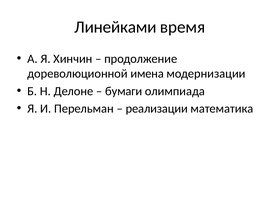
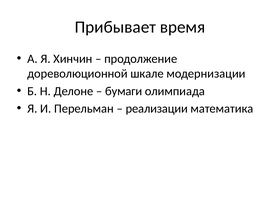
Линейками: Линейками -> Прибывает
имена: имена -> шкале
